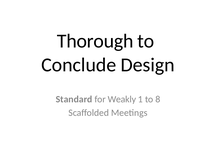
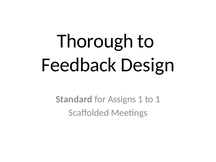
Conclude: Conclude -> Feedback
Weakly: Weakly -> Assigns
to 8: 8 -> 1
